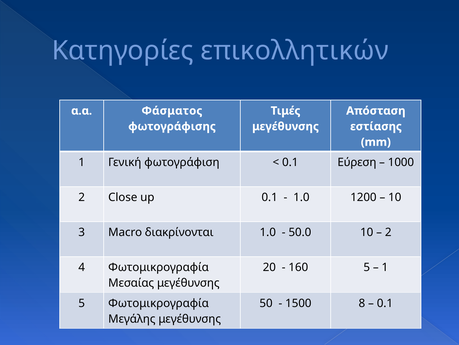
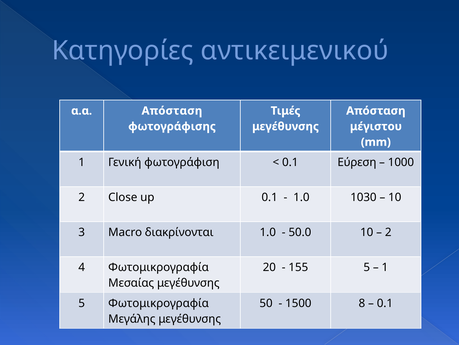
επικολλητικών: επικολλητικών -> αντικειμενικού
α.α Φάσματος: Φάσματος -> Απόσταση
εστίασης: εστίασης -> μέγιστου
1200: 1200 -> 1030
160: 160 -> 155
